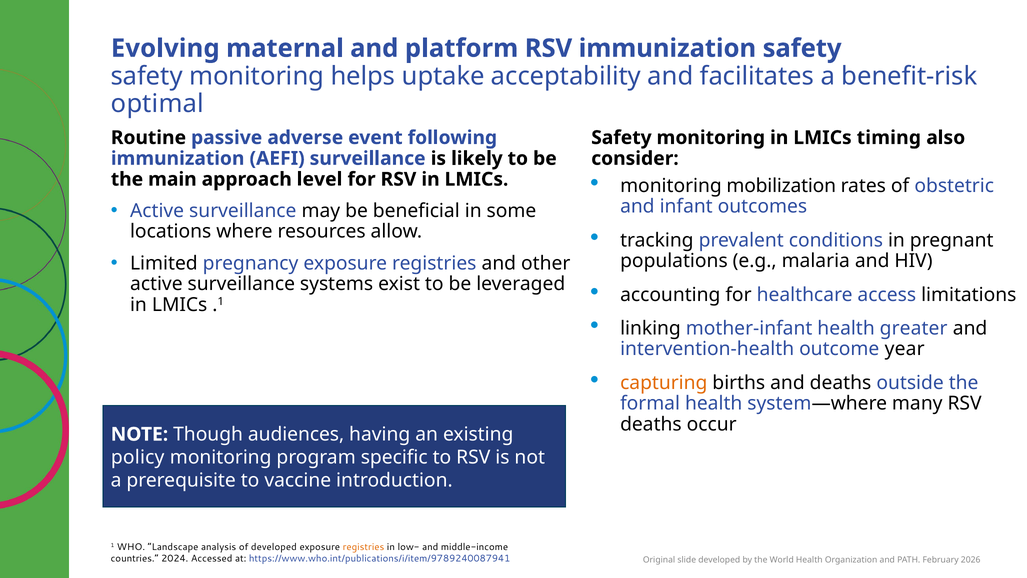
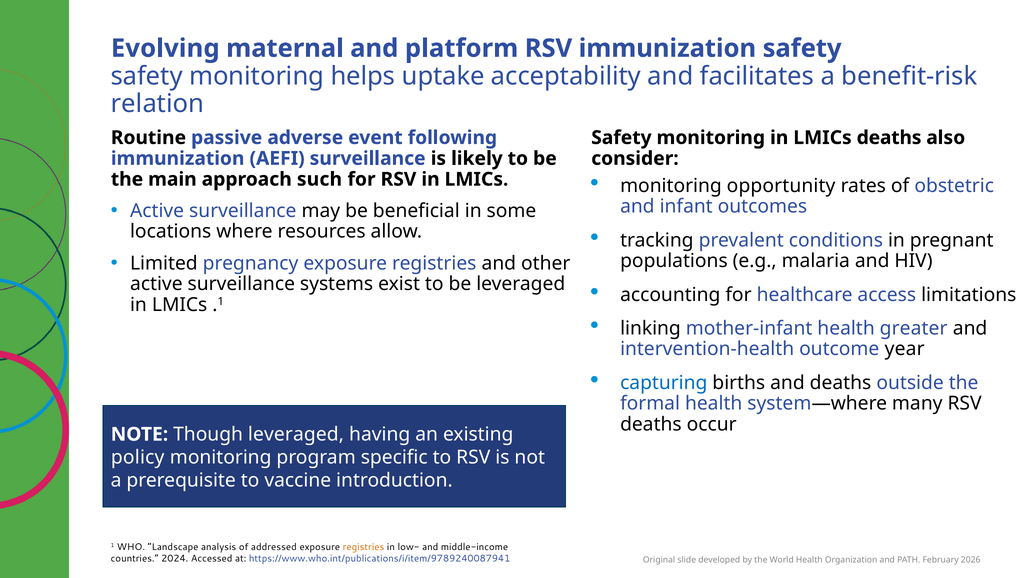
optimal: optimal -> relation
LMICs timing: timing -> deaths
mobilization: mobilization -> opportunity
level: level -> such
capturing colour: orange -> blue
Though audiences: audiences -> leveraged
of developed: developed -> addressed
